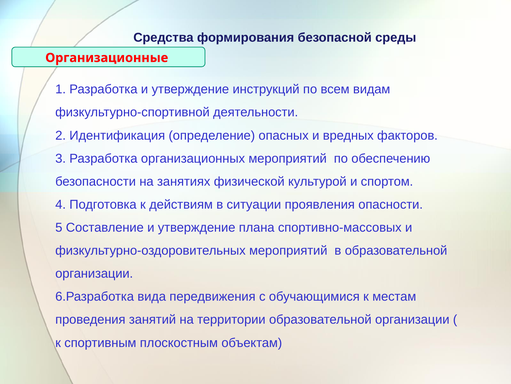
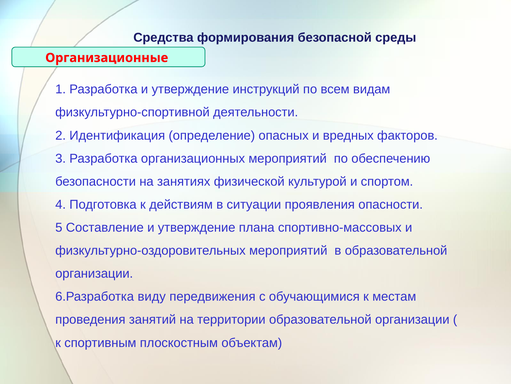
вида: вида -> виду
